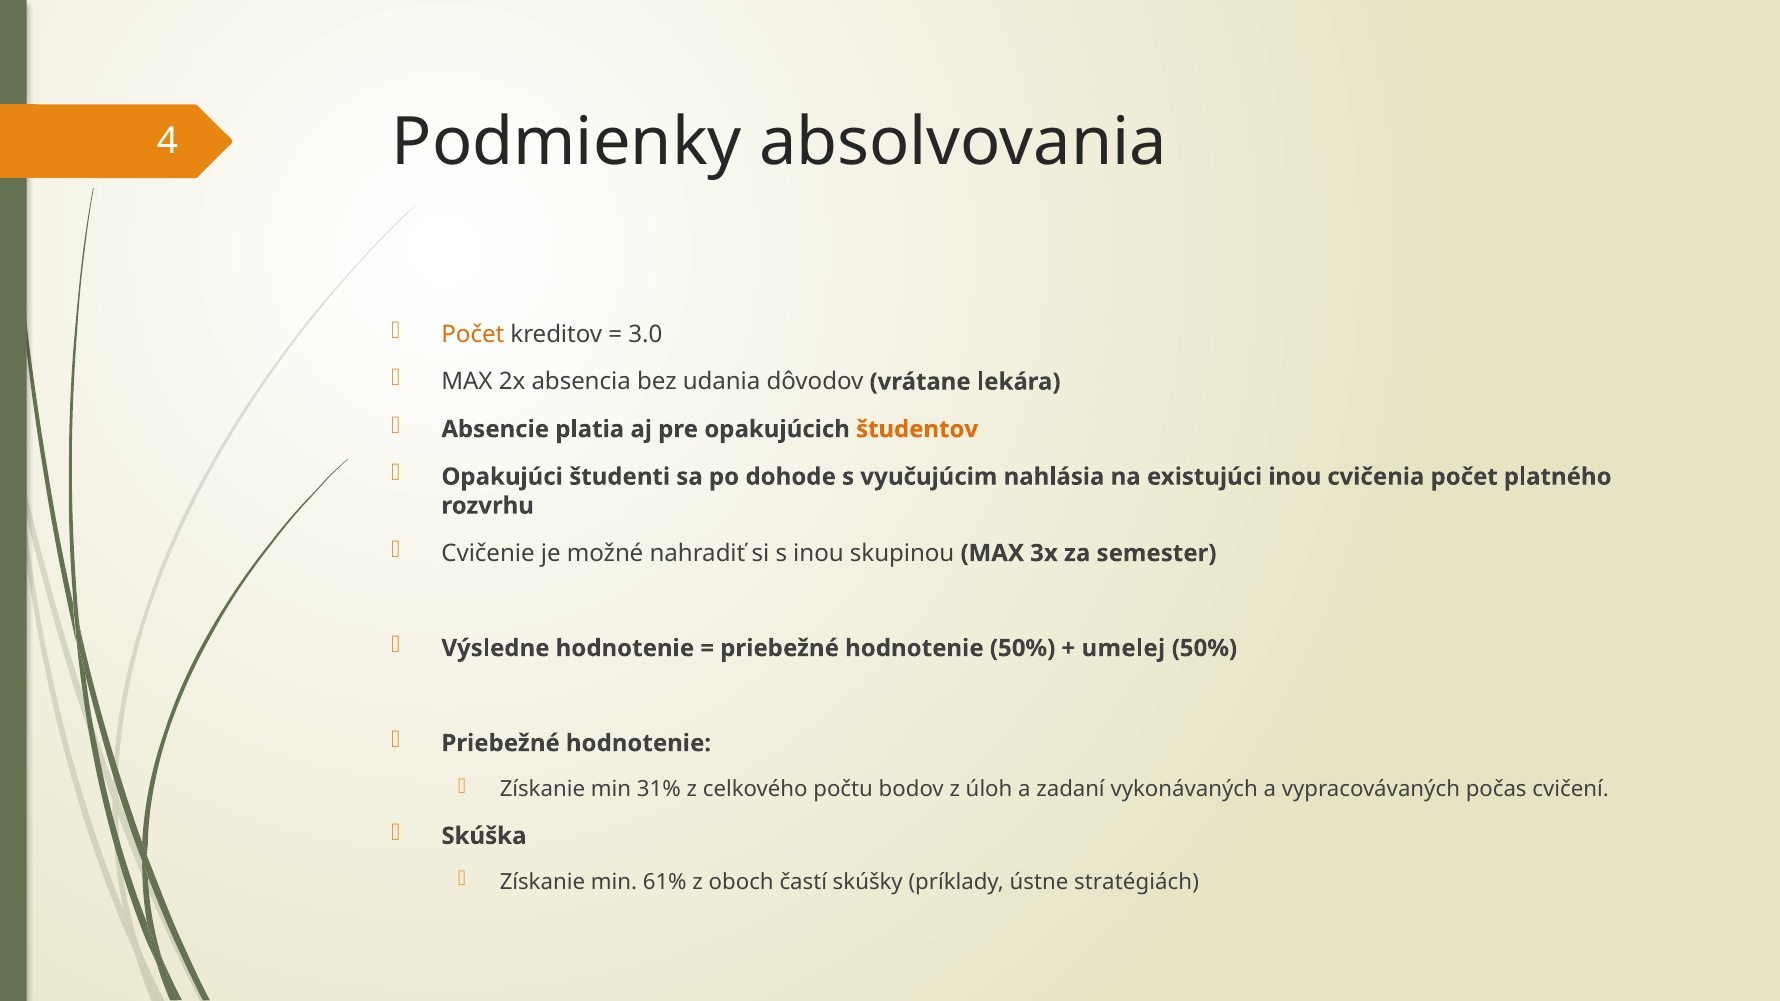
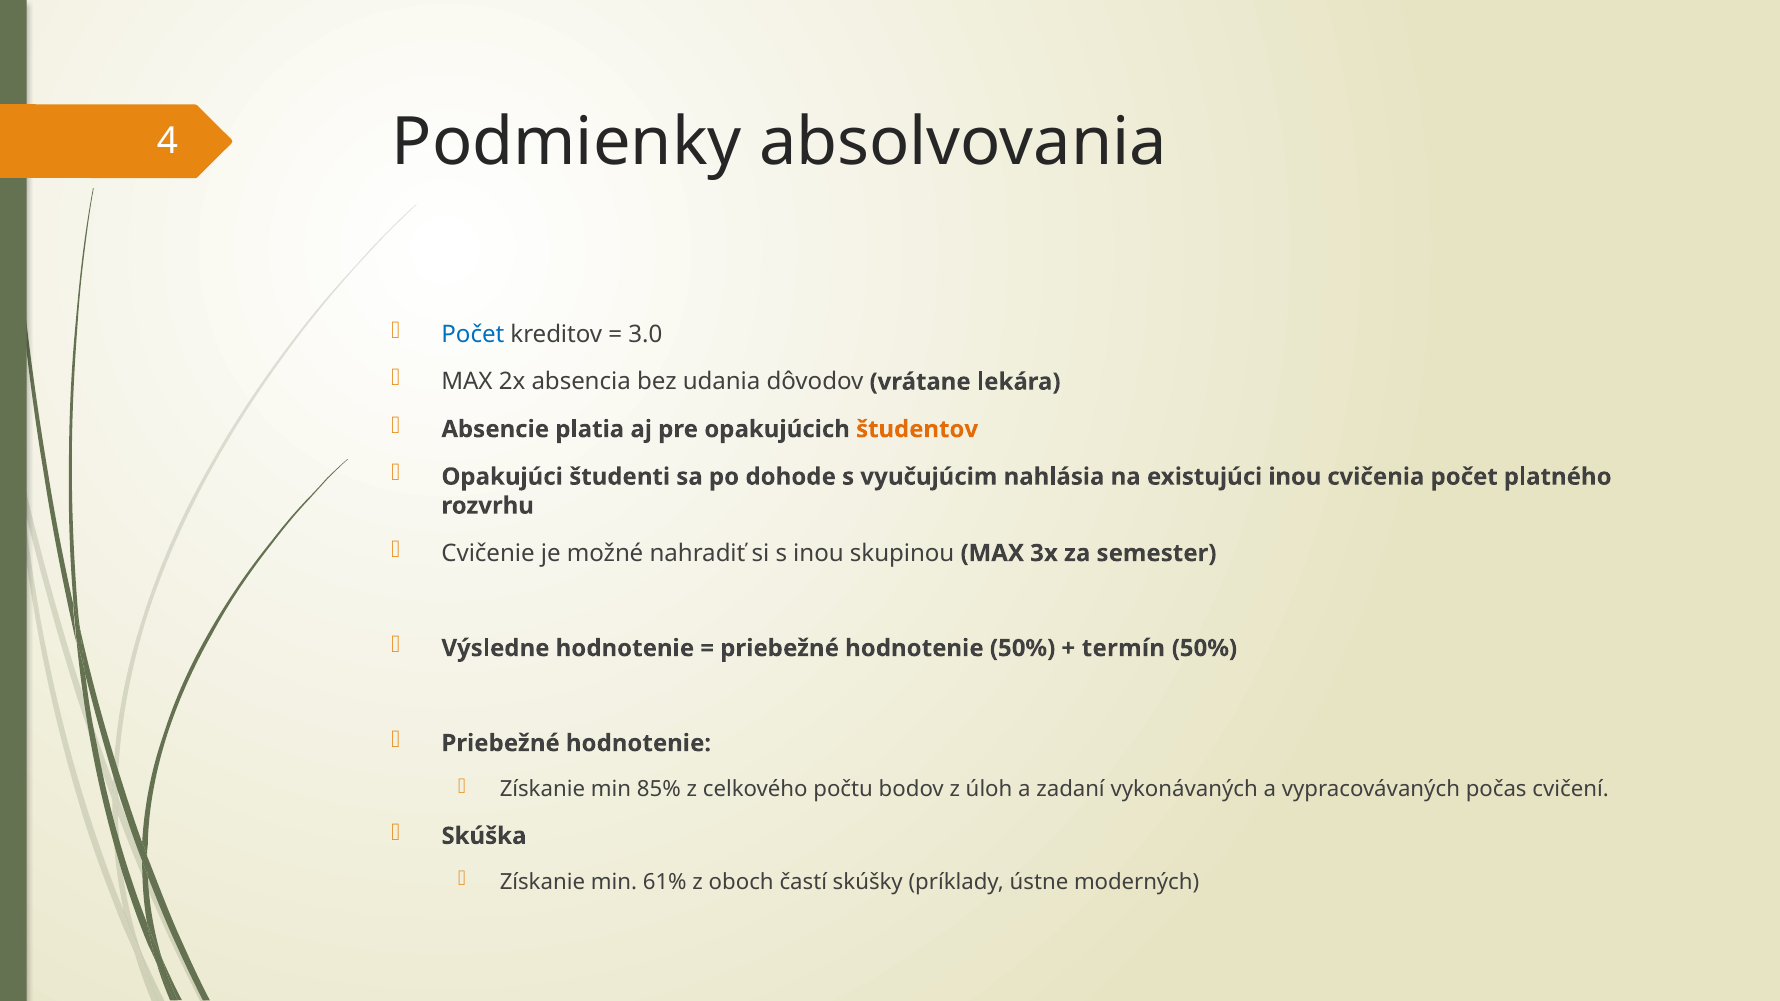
Počet at (473, 334) colour: orange -> blue
umelej: umelej -> termín
31%: 31% -> 85%
stratégiách: stratégiách -> moderných
